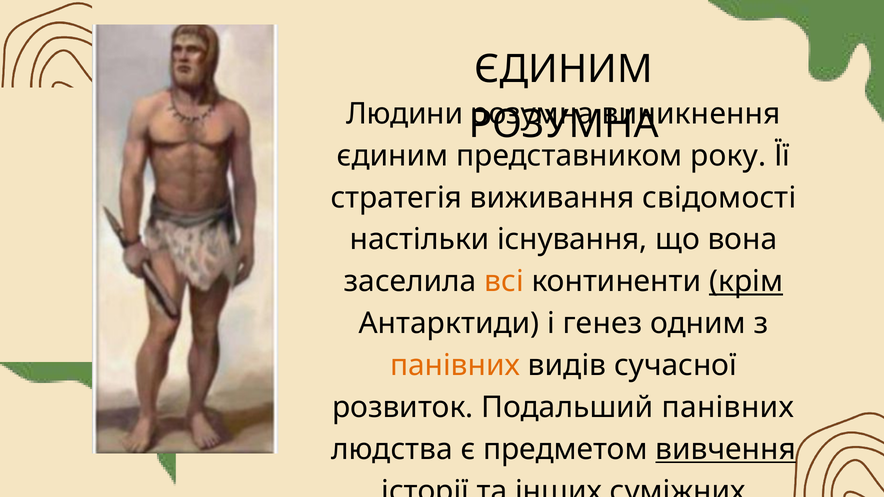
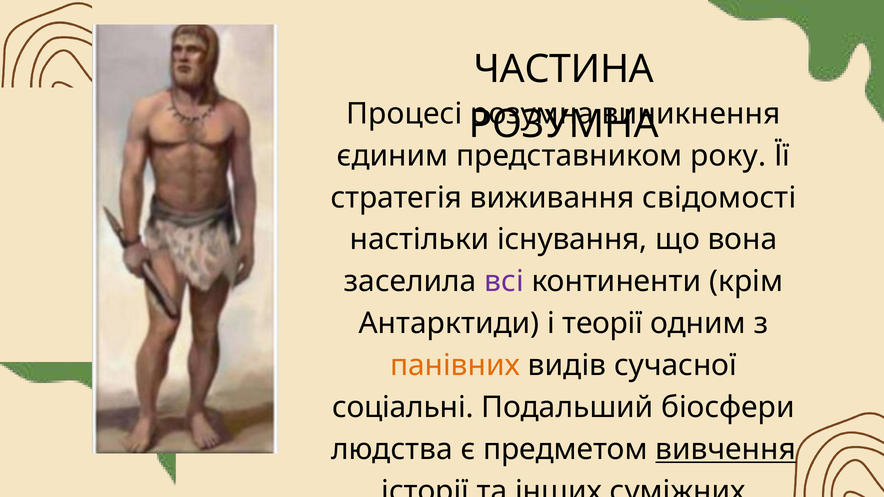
ЄДИНИМ at (564, 69): ЄДИНИМ -> ЧАСТИНА
Людини: Людини -> Процесі
всі colour: orange -> purple
крім underline: present -> none
генез: генез -> теорії
розвиток: розвиток -> соціальні
Подальший панівних: панівних -> біосфери
